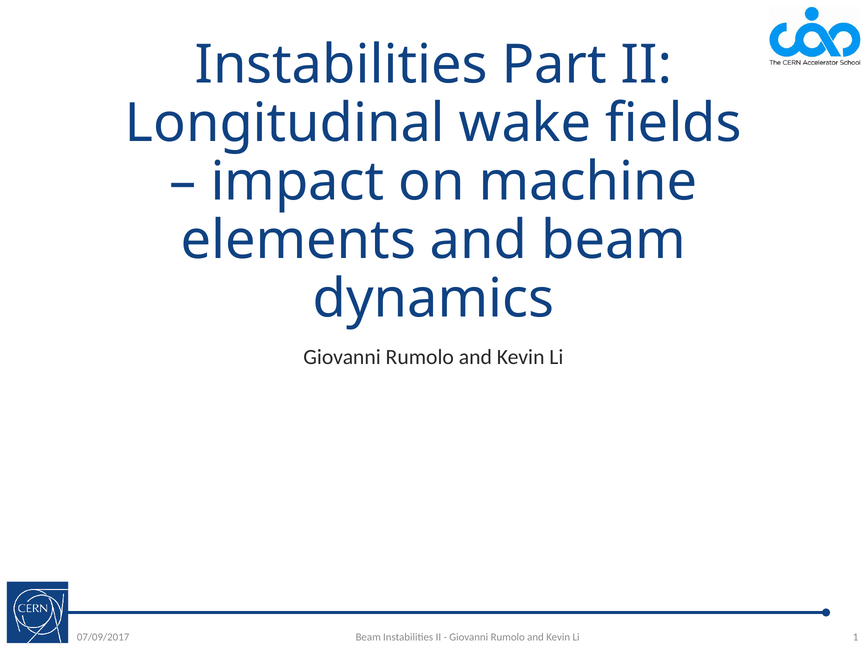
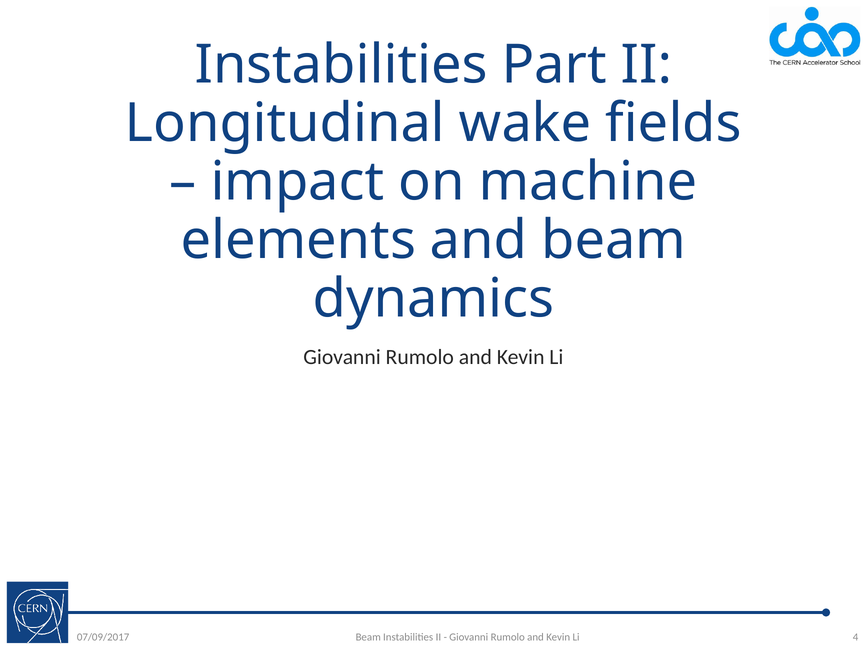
1: 1 -> 4
